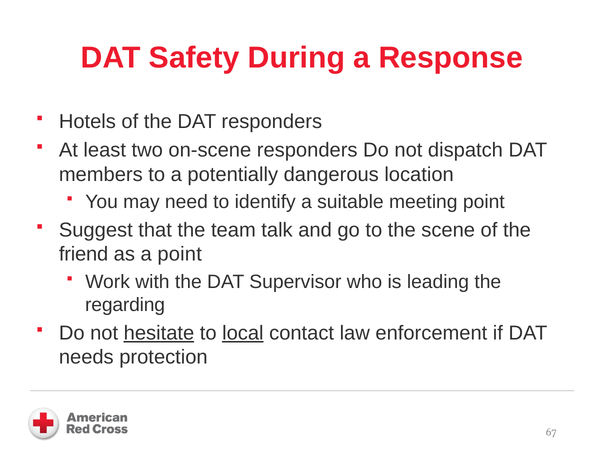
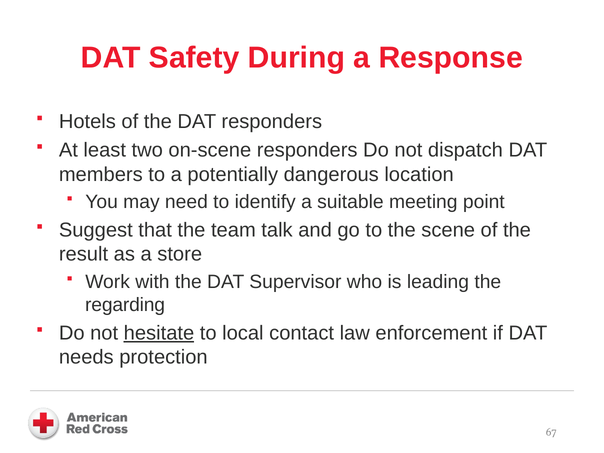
friend: friend -> result
a point: point -> store
local underline: present -> none
